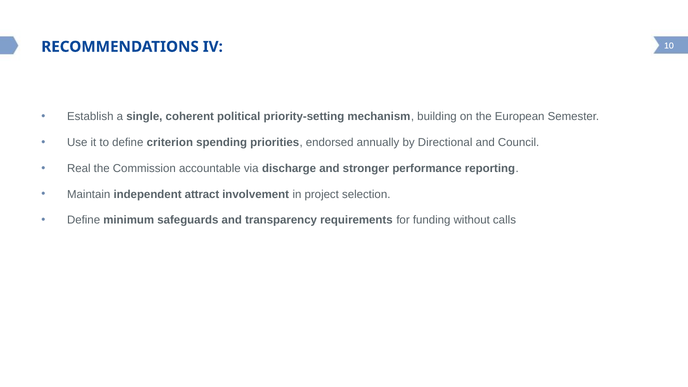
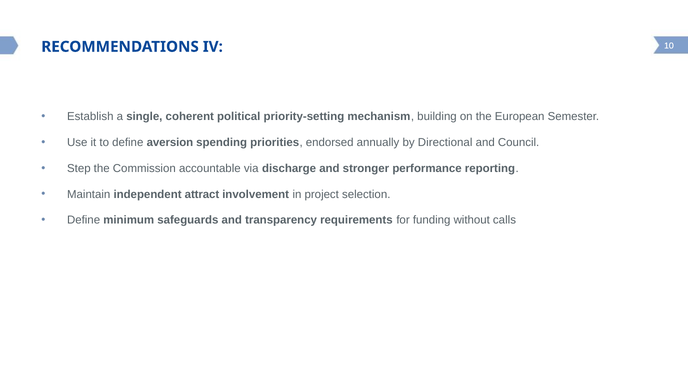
criterion: criterion -> aversion
Real: Real -> Step
